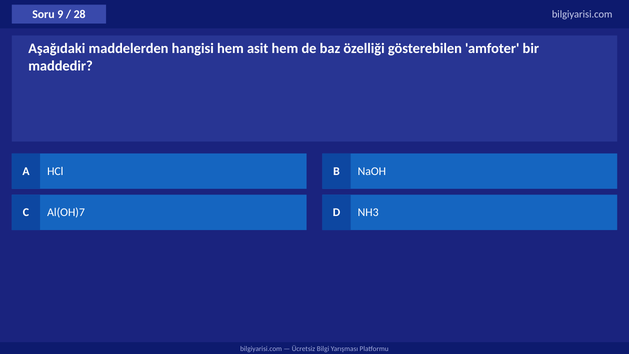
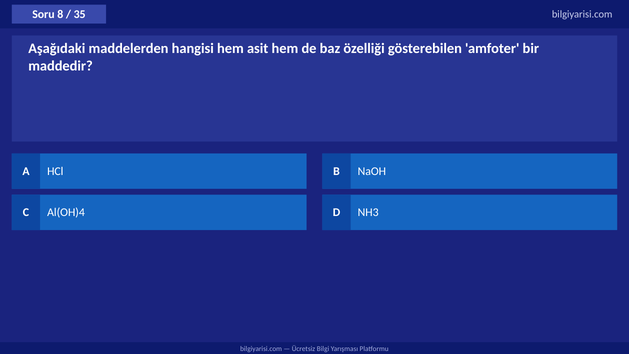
9: 9 -> 8
28: 28 -> 35
Al(OH)7: Al(OH)7 -> Al(OH)4
